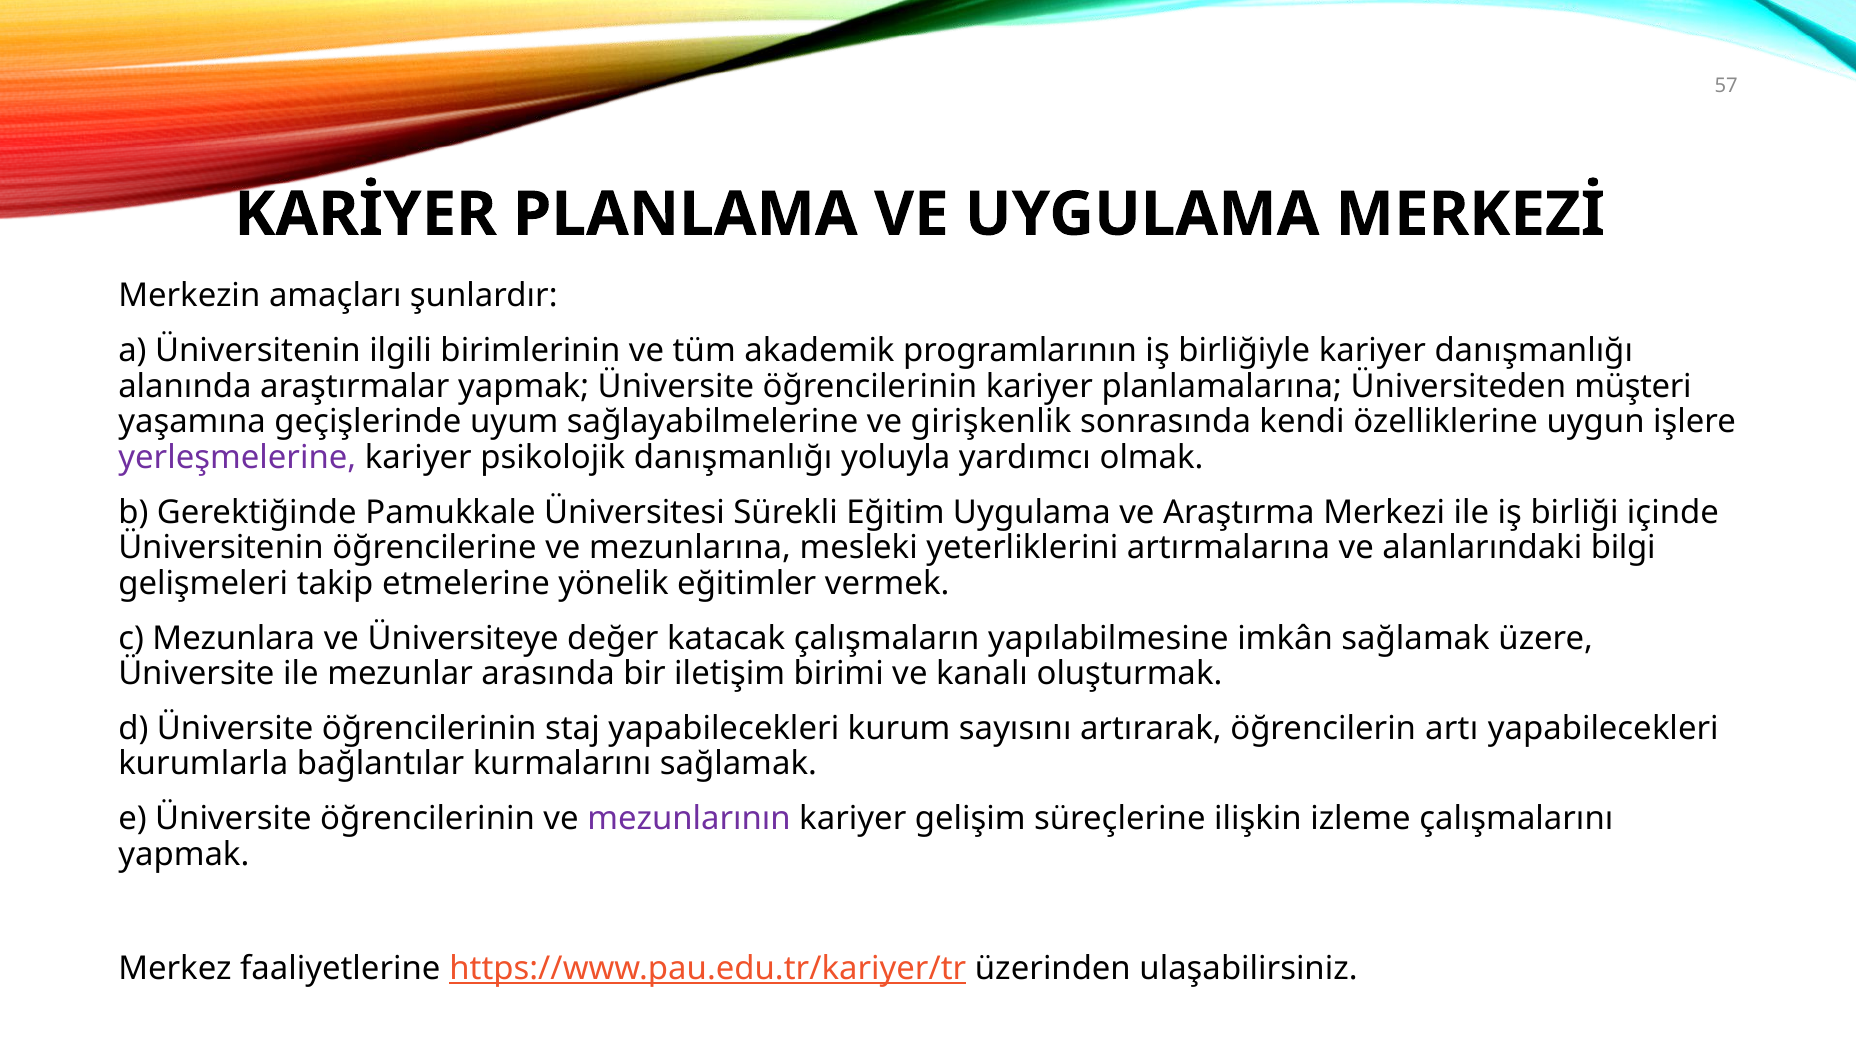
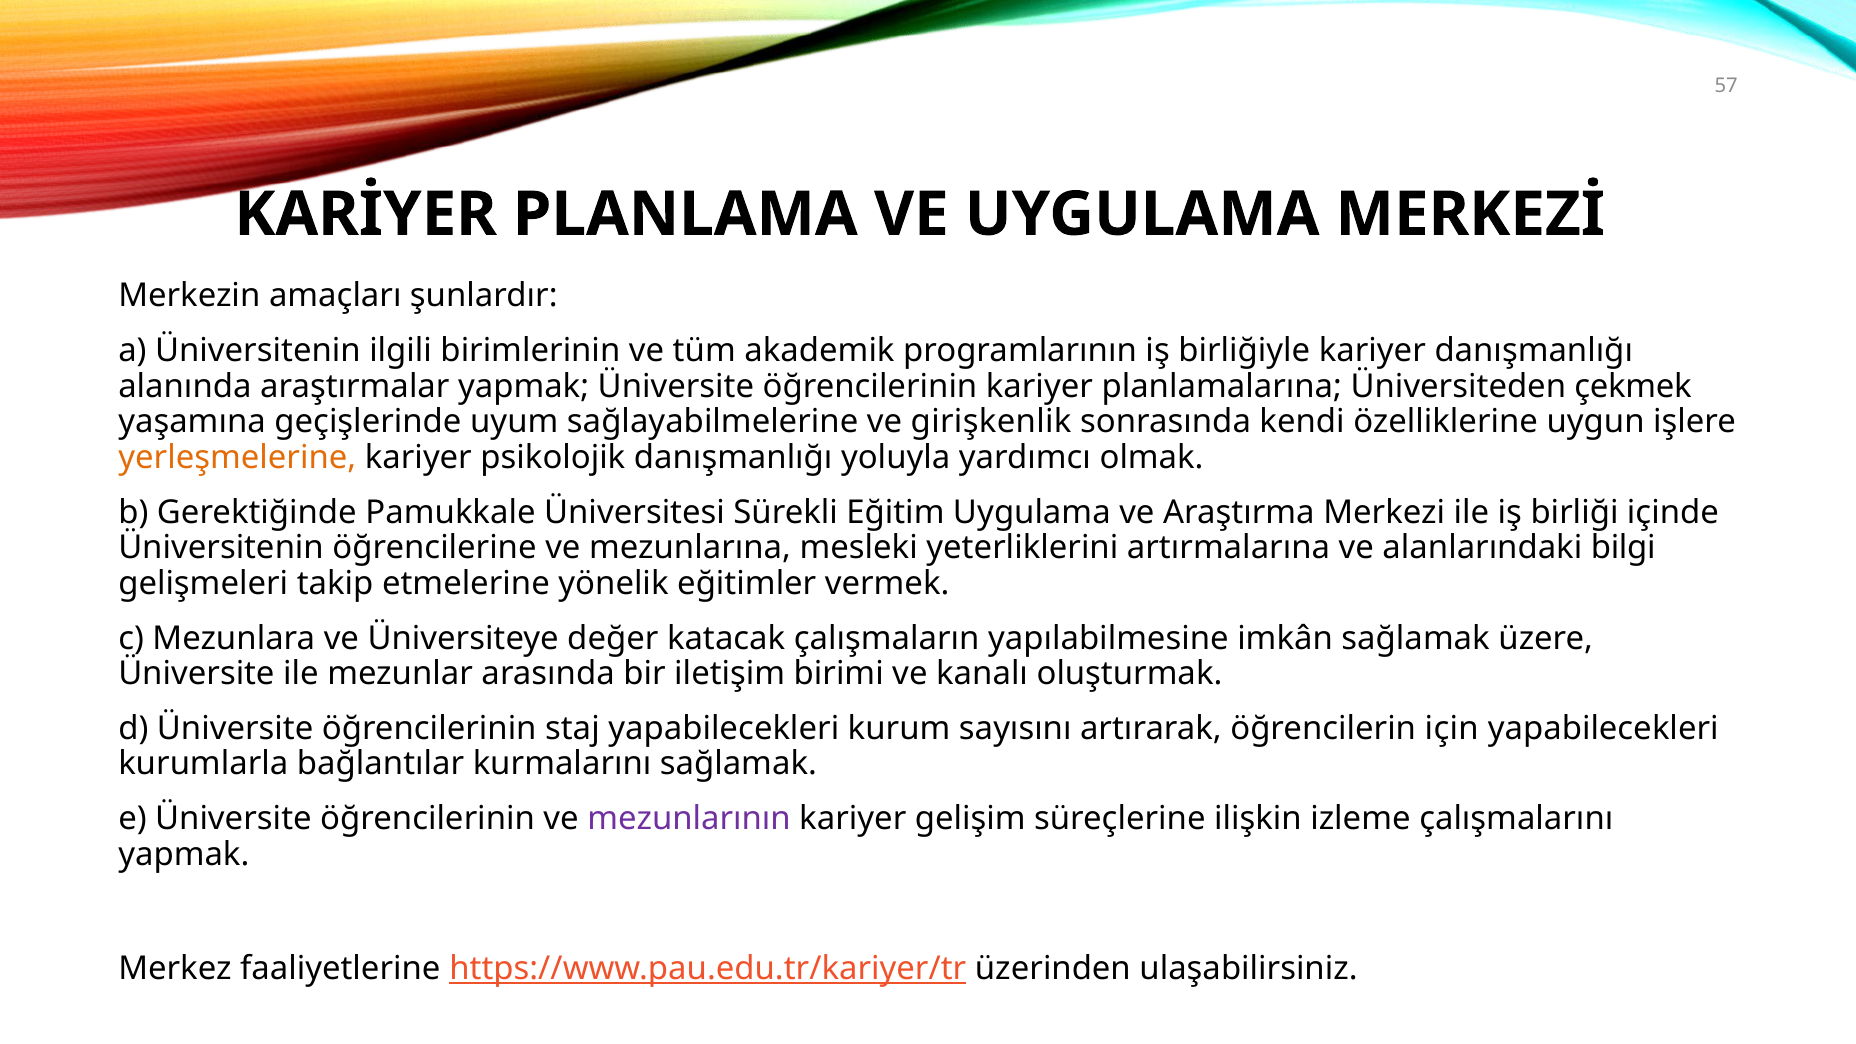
müşteri: müşteri -> çekmek
yerleşmelerine colour: purple -> orange
artı: artı -> için
